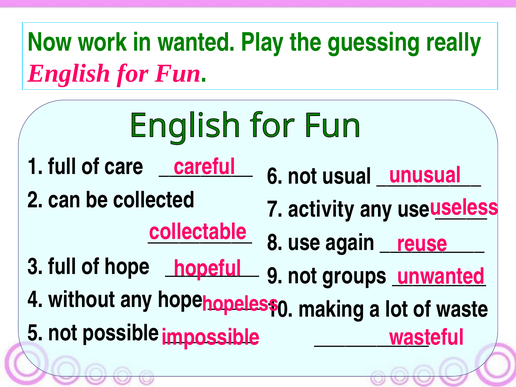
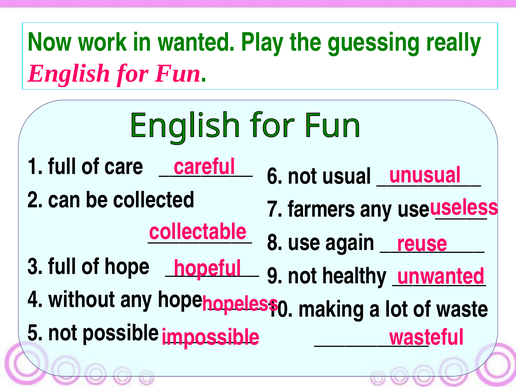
activity: activity -> farmers
groups: groups -> healthy
